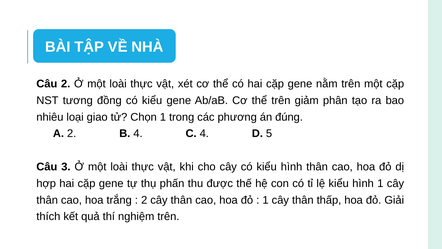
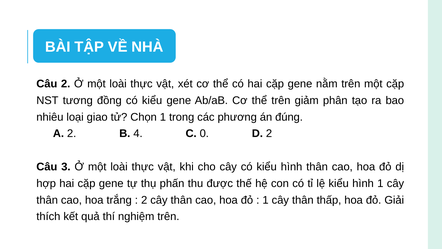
C 4: 4 -> 0
D 5: 5 -> 2
